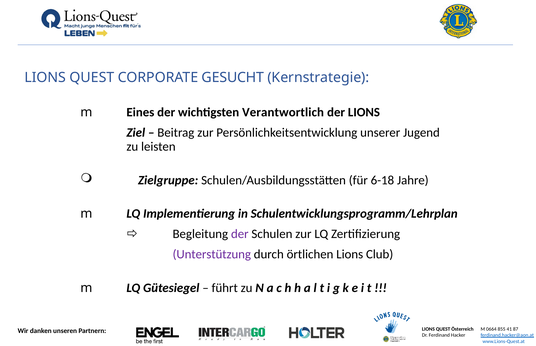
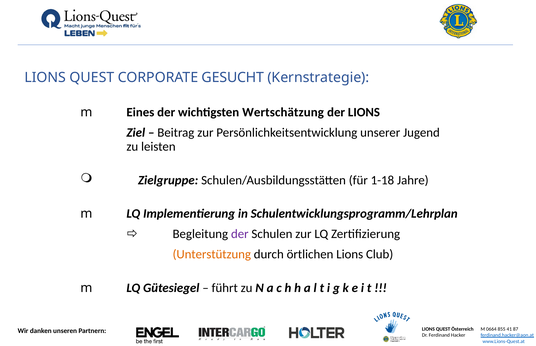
Verantwortlich: Verantwortlich -> Wertschätzung
6-18: 6-18 -> 1-18
Unterstützung colour: purple -> orange
